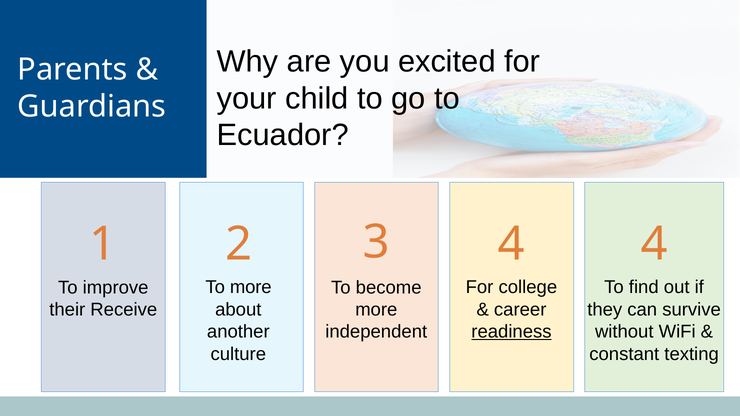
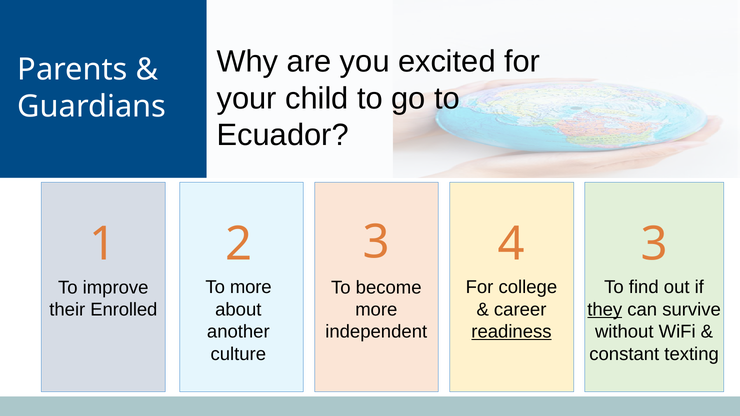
4 4: 4 -> 3
they underline: none -> present
Receive: Receive -> Enrolled
